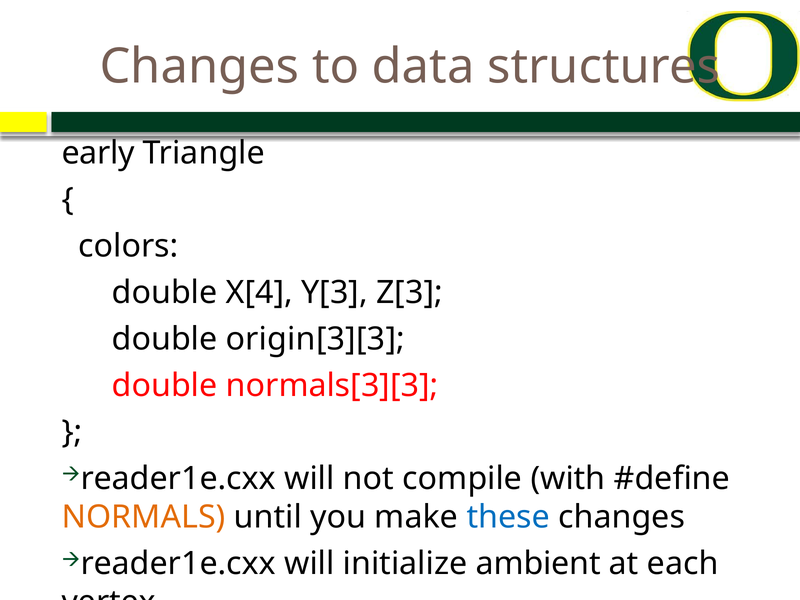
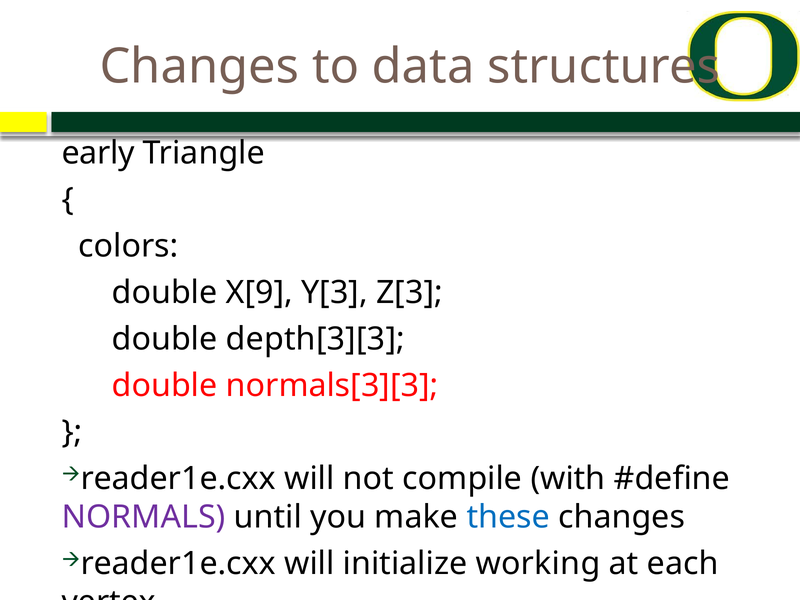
X[4: X[4 -> X[9
origin[3][3: origin[3][3 -> depth[3][3
NORMALS colour: orange -> purple
ambient: ambient -> working
